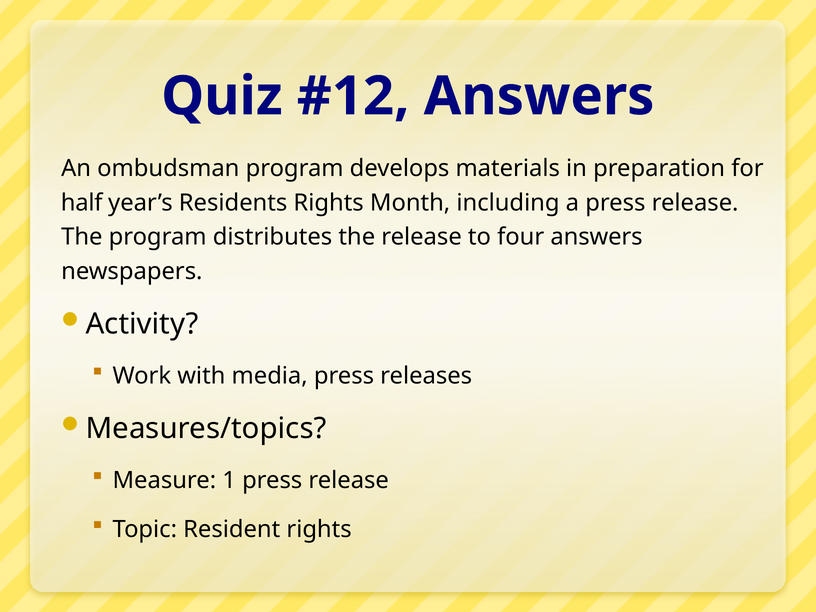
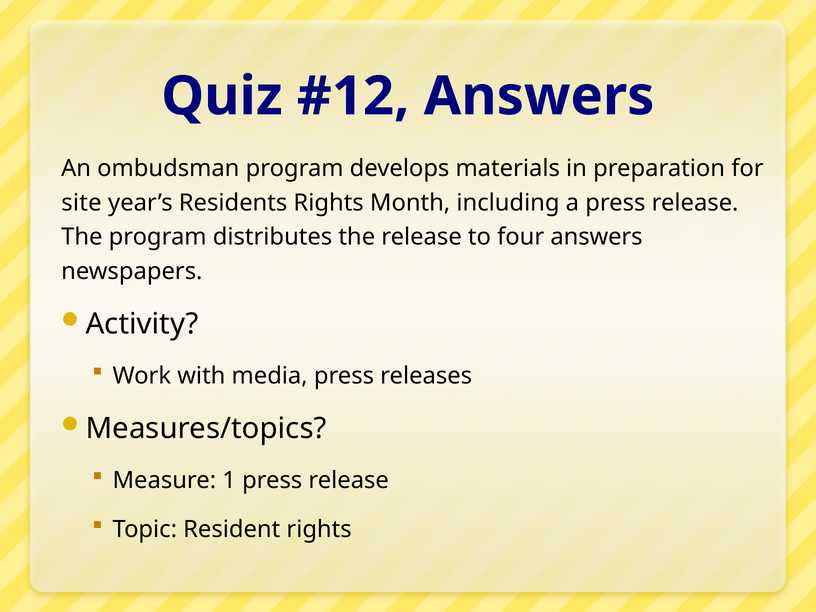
half: half -> site
